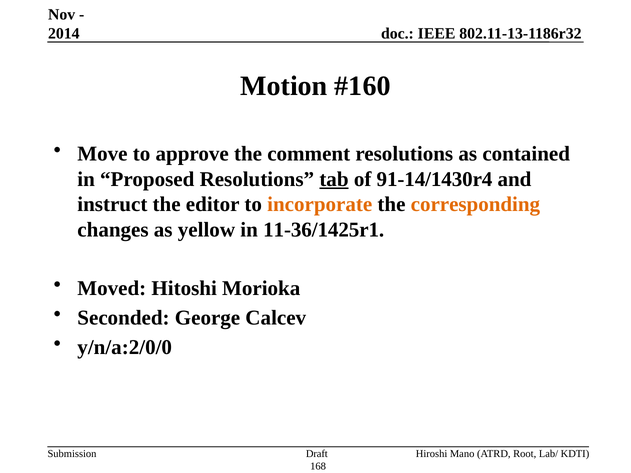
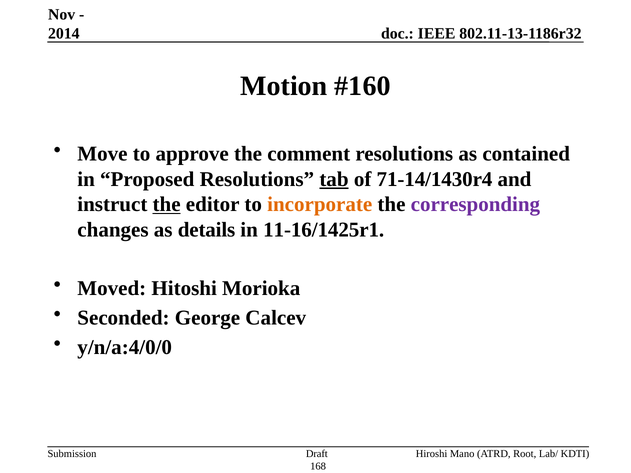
91-14/1430r4: 91-14/1430r4 -> 71-14/1430r4
the at (167, 204) underline: none -> present
corresponding colour: orange -> purple
yellow: yellow -> details
11-36/1425r1: 11-36/1425r1 -> 11-16/1425r1
y/n/a:2/0/0: y/n/a:2/0/0 -> y/n/a:4/0/0
